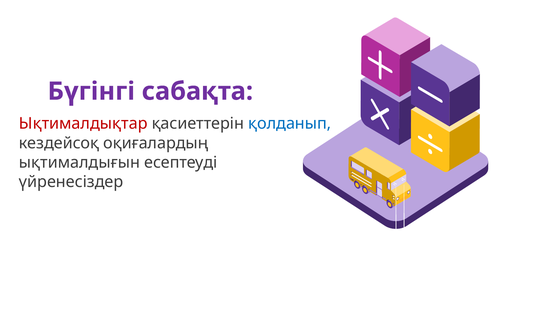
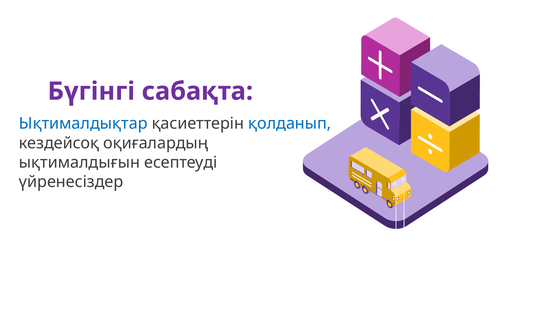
Ықтималдықтар colour: red -> blue
